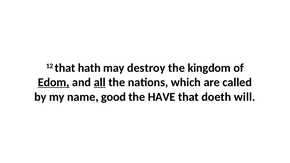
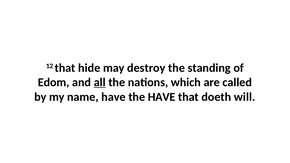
hath: hath -> hide
kingdom: kingdom -> standing
Edom underline: present -> none
name good: good -> have
